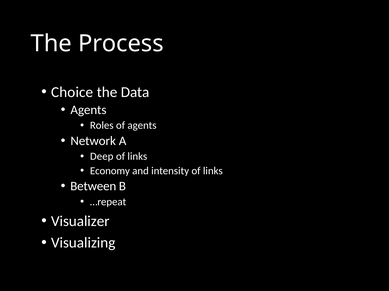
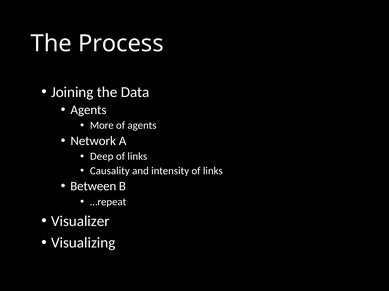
Choice: Choice -> Joining
Roles: Roles -> More
Economy: Economy -> Causality
